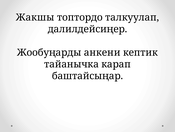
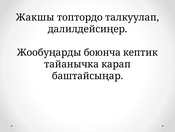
анкени: анкени -> боюнча
